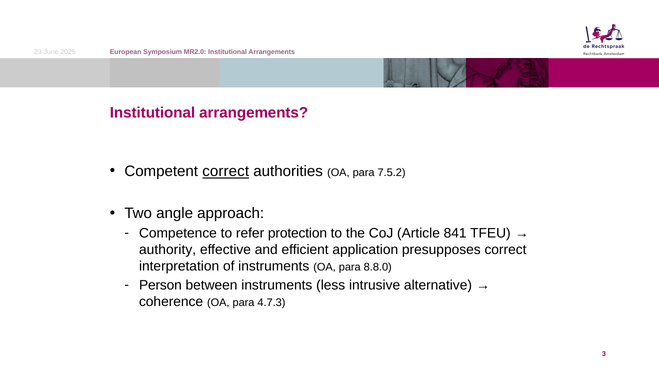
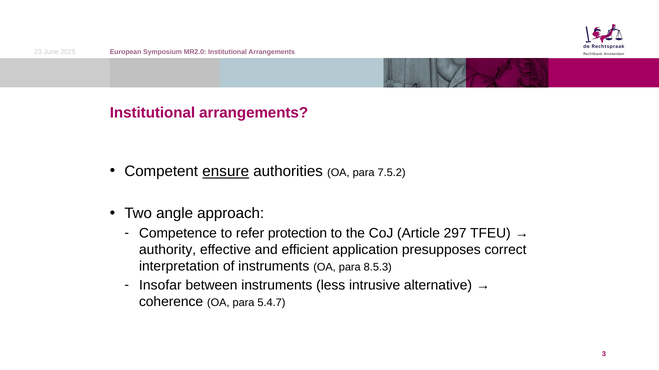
Competent correct: correct -> ensure
841: 841 -> 297
8.8.0: 8.8.0 -> 8.5.3
Person: Person -> Insofar
4.7.3: 4.7.3 -> 5.4.7
